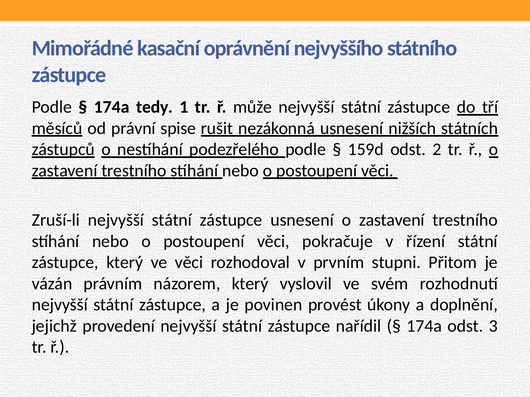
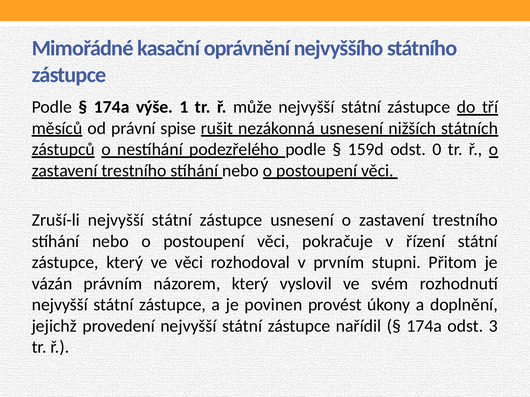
tedy: tedy -> výše
2: 2 -> 0
